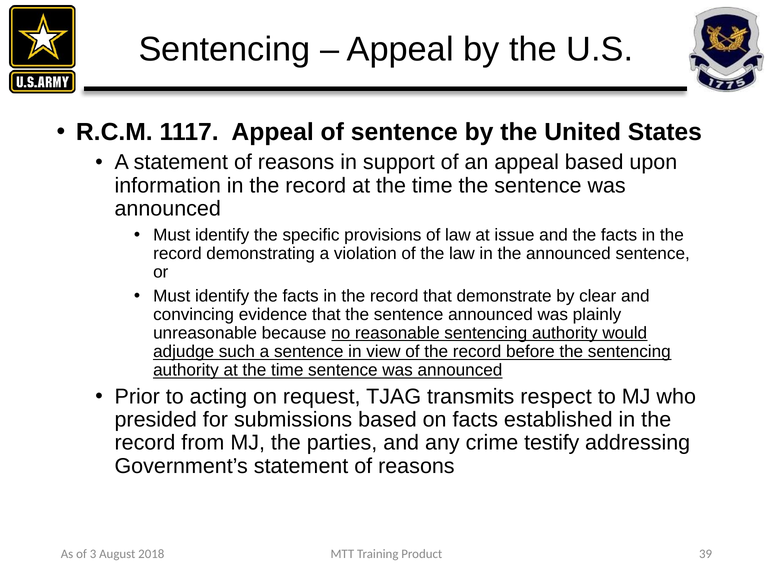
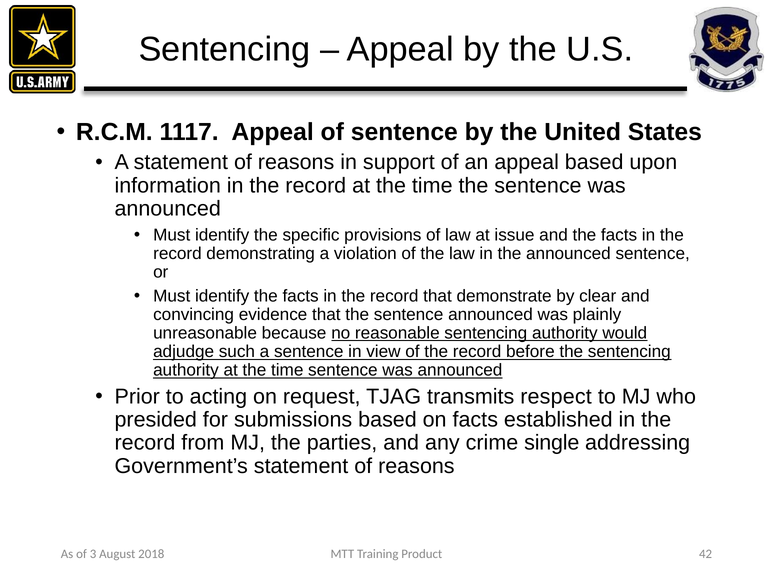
testify: testify -> single
39: 39 -> 42
